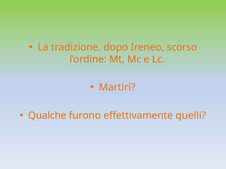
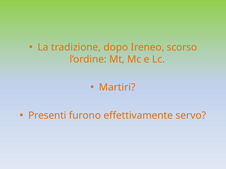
Qualche: Qualche -> Presenti
quelli: quelli -> servo
